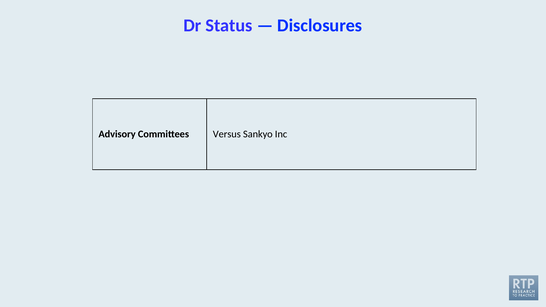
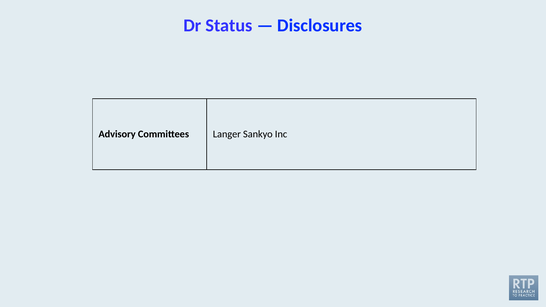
Versus: Versus -> Langer
